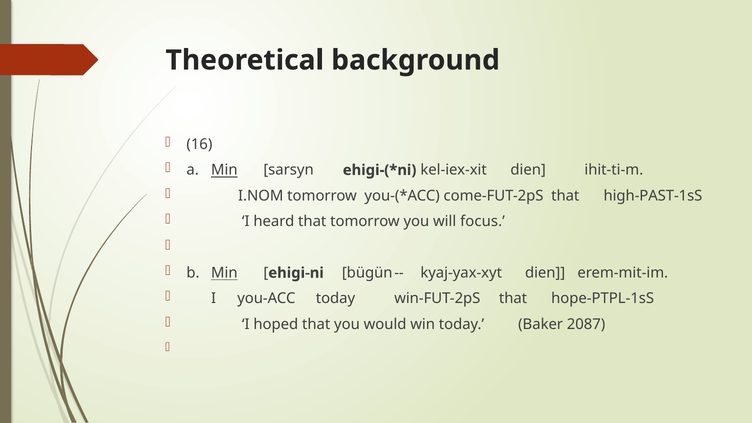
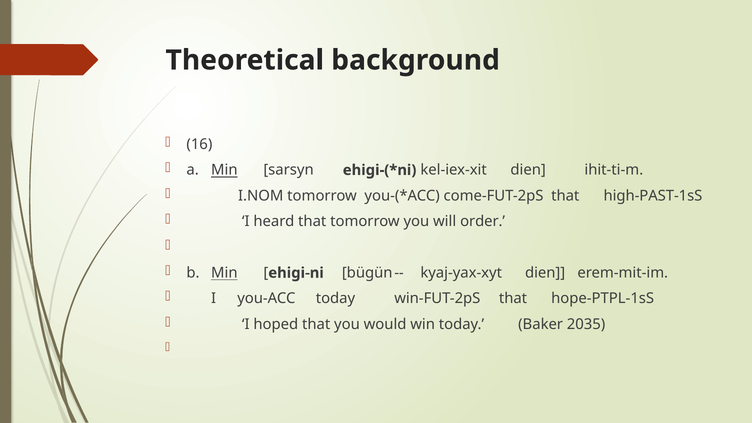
focus: focus -> order
2087: 2087 -> 2035
